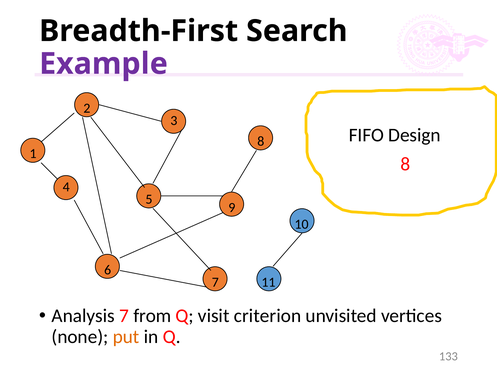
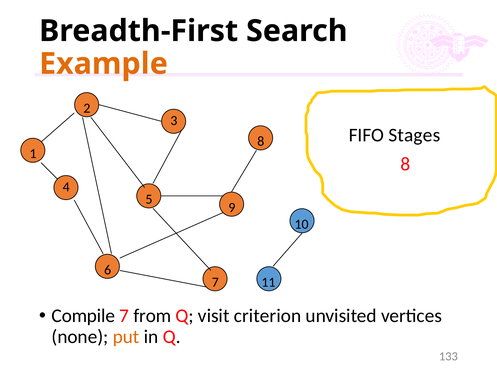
Example colour: purple -> orange
Design: Design -> Stages
Analysis: Analysis -> Compile
